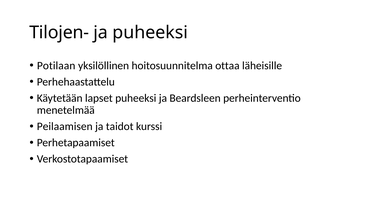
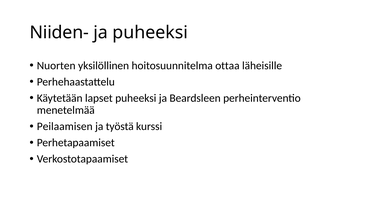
Tilojen-: Tilojen- -> Niiden-
Potilaan: Potilaan -> Nuorten
taidot: taidot -> työstä
